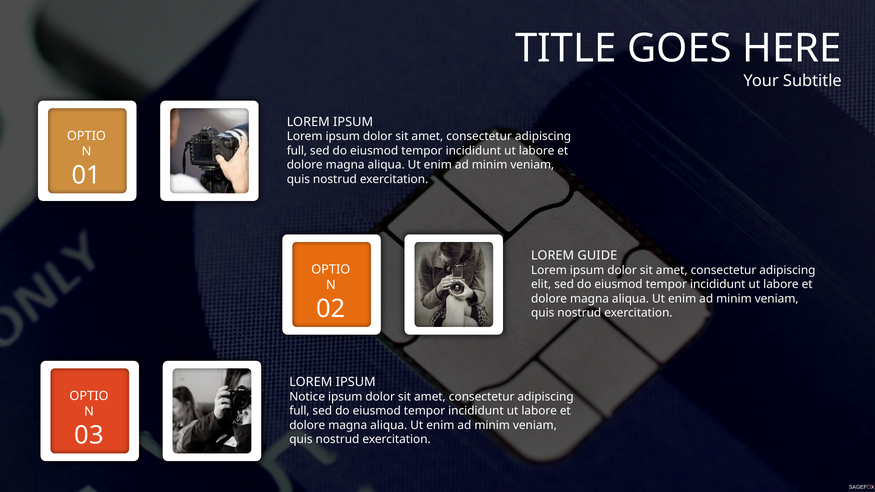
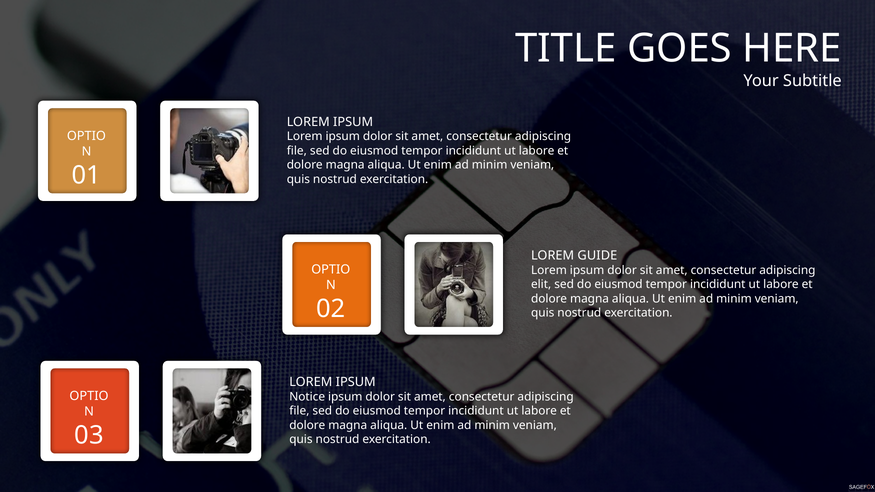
full at (297, 151): full -> file
full at (299, 411): full -> file
